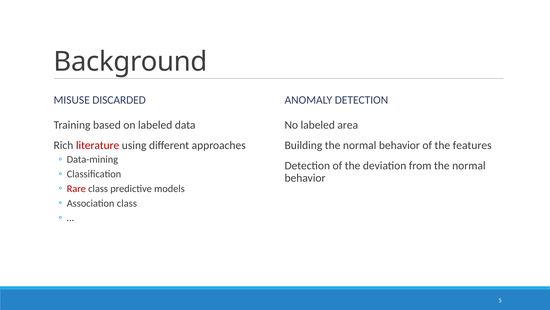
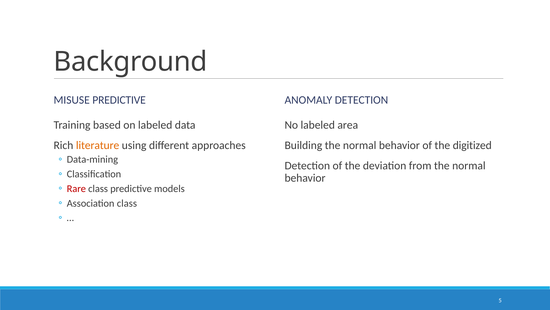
MISUSE DISCARDED: DISCARDED -> PREDICTIVE
literature colour: red -> orange
features: features -> digitized
